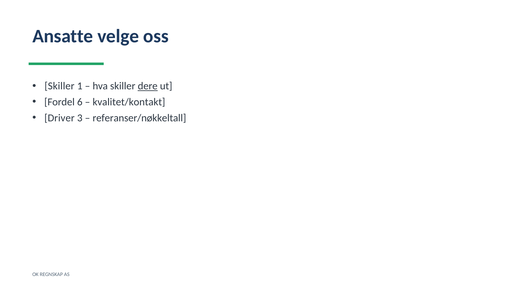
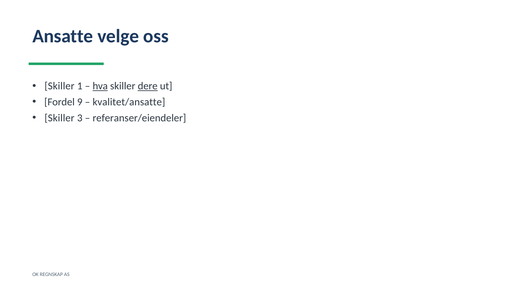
hva underline: none -> present
6: 6 -> 9
kvalitet/kontakt: kvalitet/kontakt -> kvalitet/ansatte
Driver at (59, 118): Driver -> Skiller
referanser/nøkkeltall: referanser/nøkkeltall -> referanser/eiendeler
